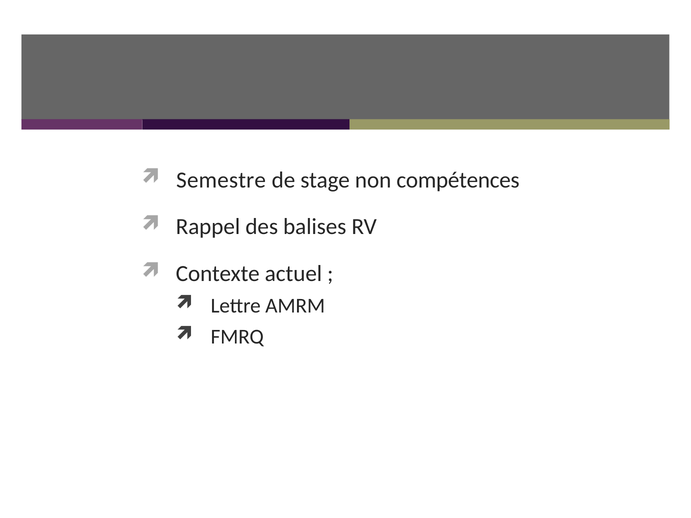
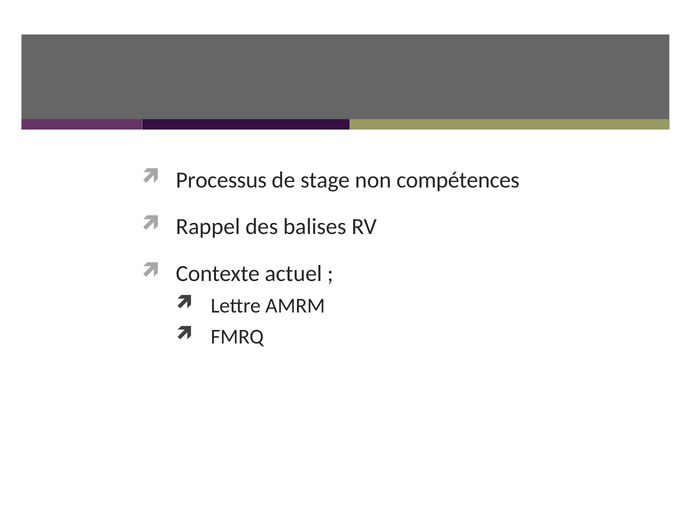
Semestre: Semestre -> Processus
